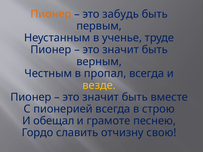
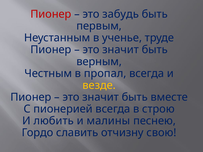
Пионер at (51, 14) colour: orange -> red
обещал: обещал -> любить
грамоте: грамоте -> малины
